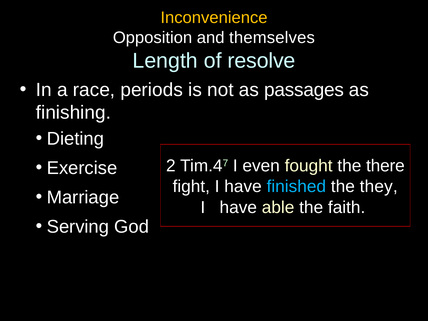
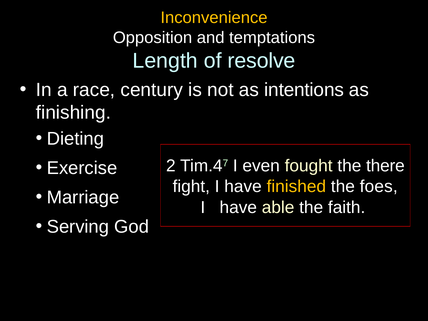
themselves: themselves -> temptations
periods: periods -> century
passages: passages -> intentions
finished colour: light blue -> yellow
they: they -> foes
